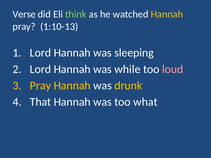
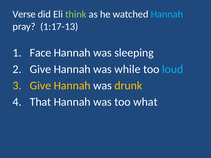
Hannah at (167, 14) colour: yellow -> light blue
1:10-13: 1:10-13 -> 1:17-13
Lord at (40, 53): Lord -> Face
Lord at (40, 69): Lord -> Give
loud colour: pink -> light blue
Pray at (40, 86): Pray -> Give
